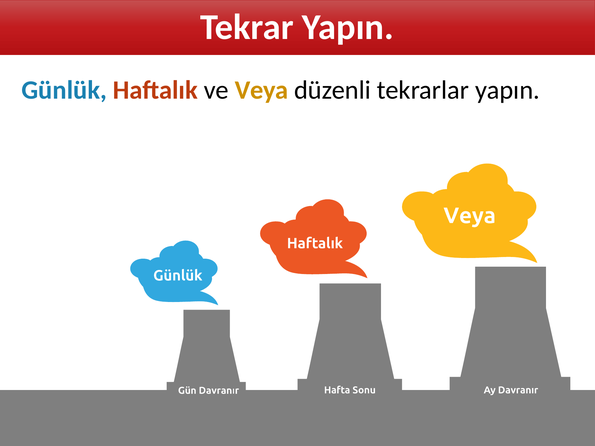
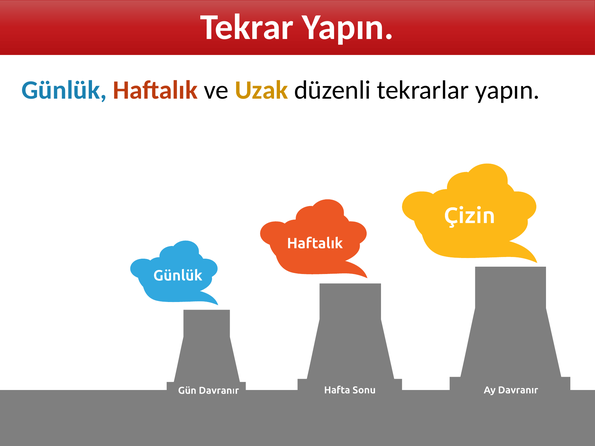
ve Veya: Veya -> Uzak
Veya at (470, 216): Veya -> Çizin
